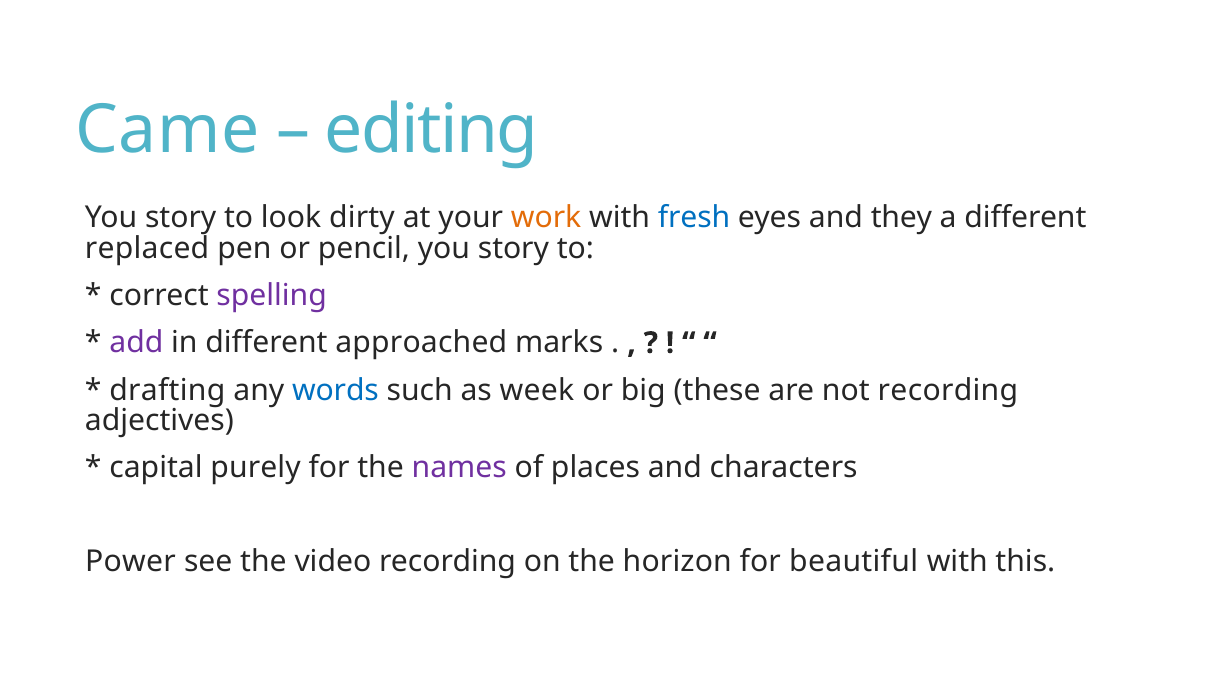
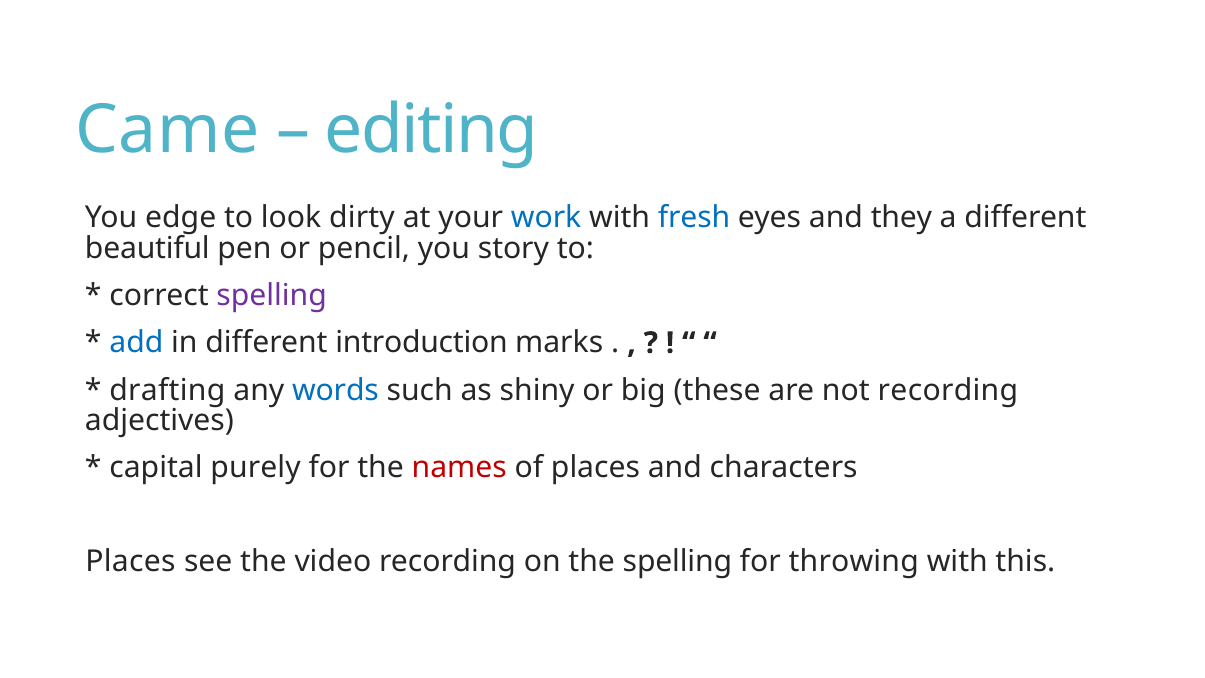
story at (181, 218): story -> edge
work colour: orange -> blue
replaced: replaced -> beautiful
add colour: purple -> blue
approached: approached -> introduction
week: week -> shiny
names colour: purple -> red
Power at (130, 562): Power -> Places
the horizon: horizon -> spelling
beautiful: beautiful -> throwing
